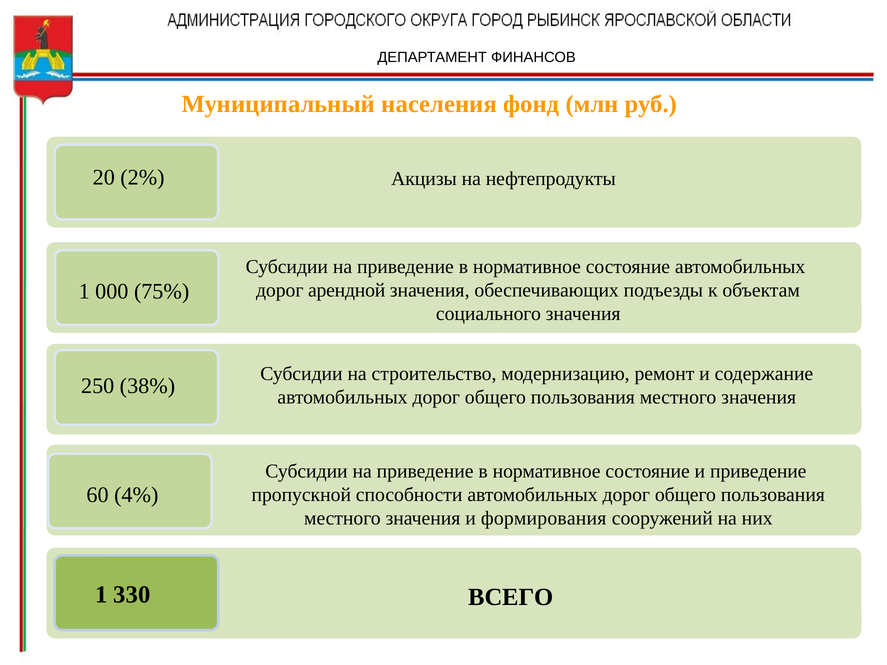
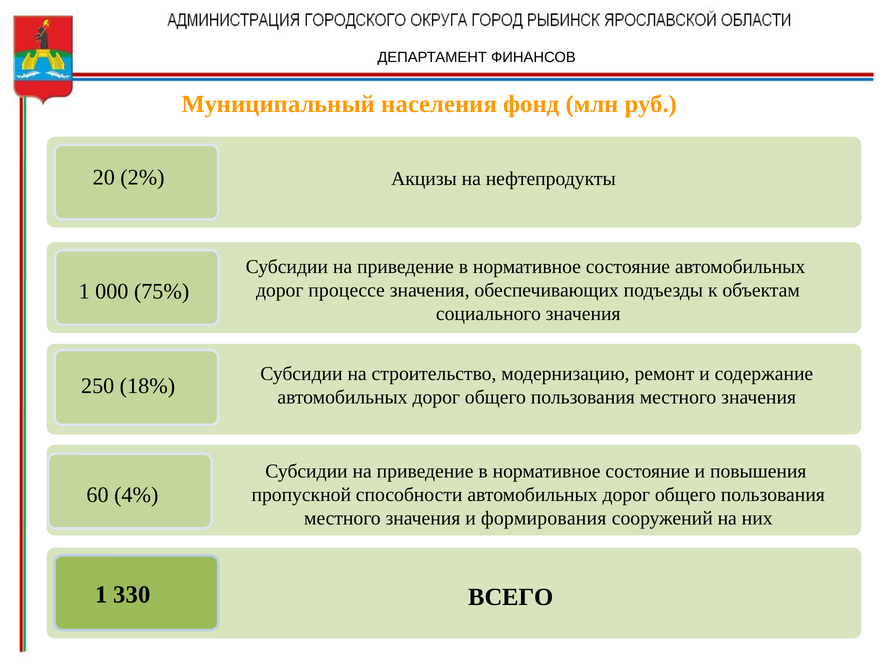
арендной: арендной -> процессе
38%: 38% -> 18%
и приведение: приведение -> повышения
